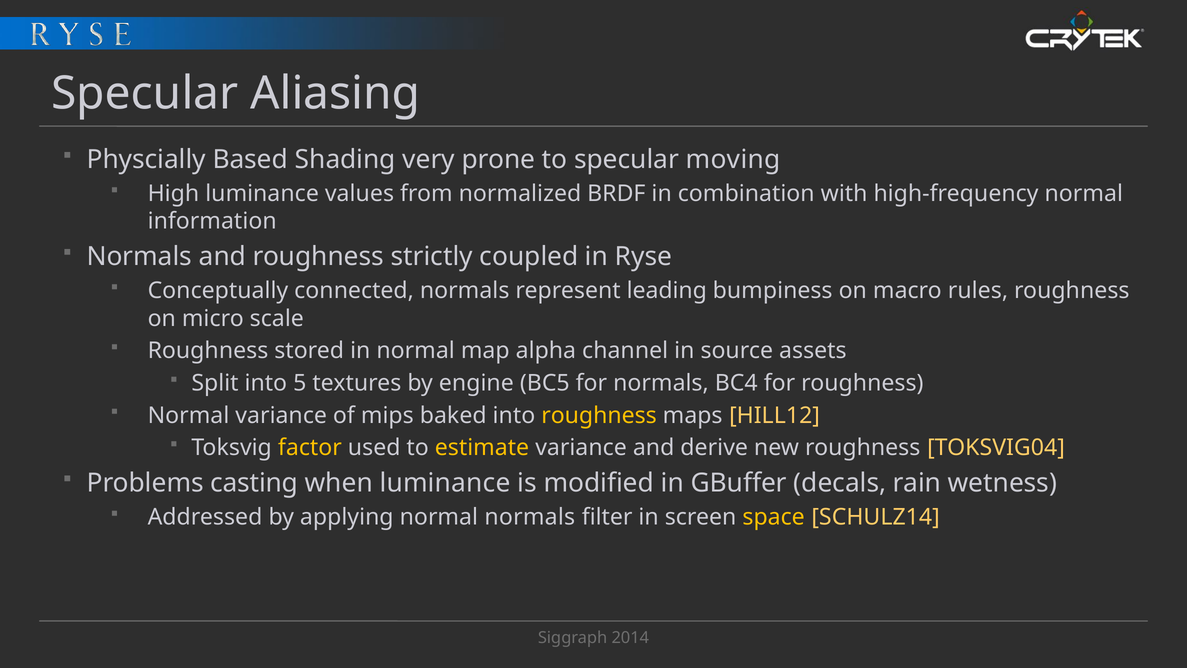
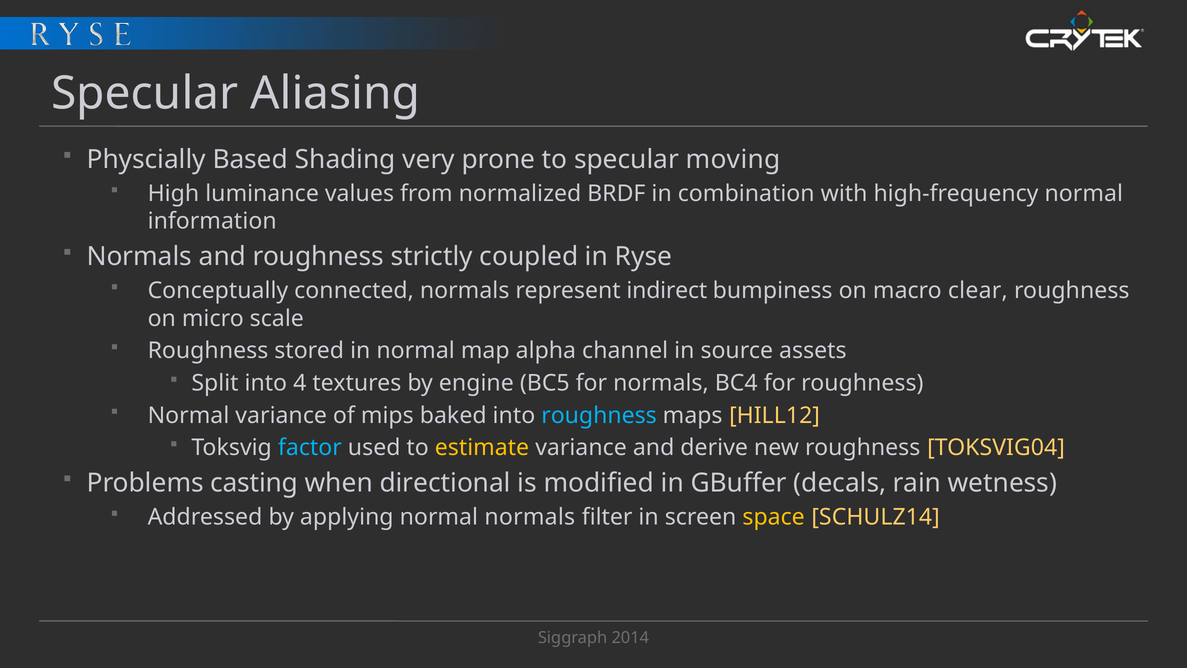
leading: leading -> indirect
rules: rules -> clear
5: 5 -> 4
roughness at (599, 415) colour: yellow -> light blue
factor colour: yellow -> light blue
when luminance: luminance -> directional
